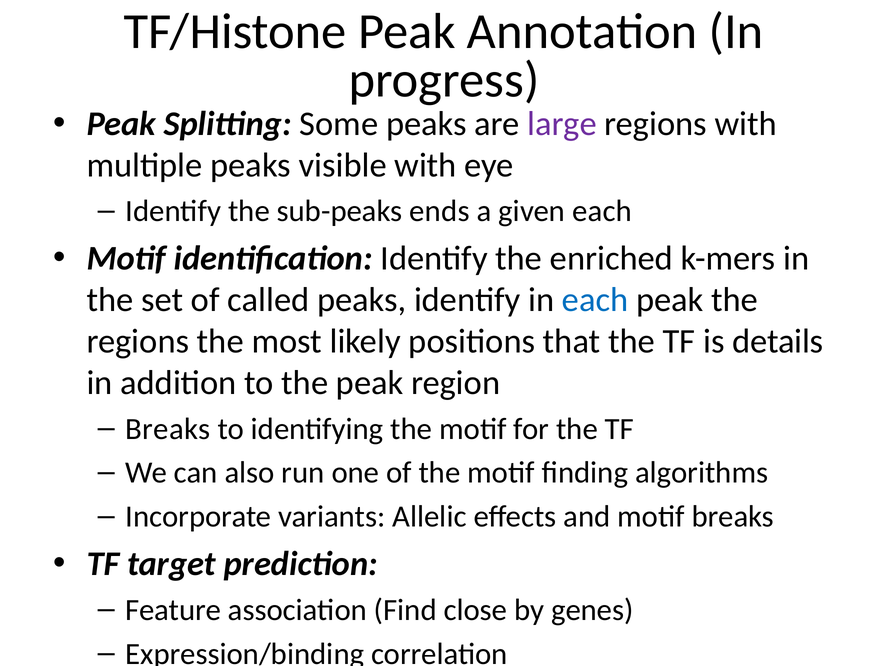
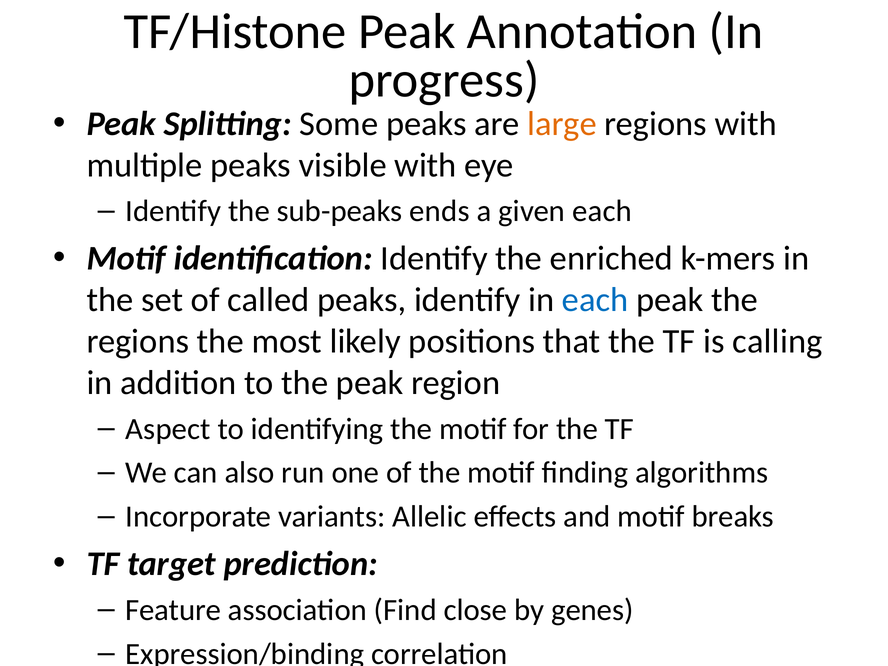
large colour: purple -> orange
details: details -> calling
Breaks at (168, 429): Breaks -> Aspect
